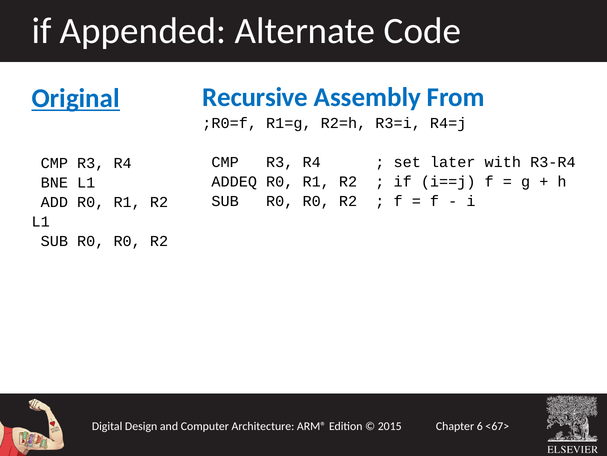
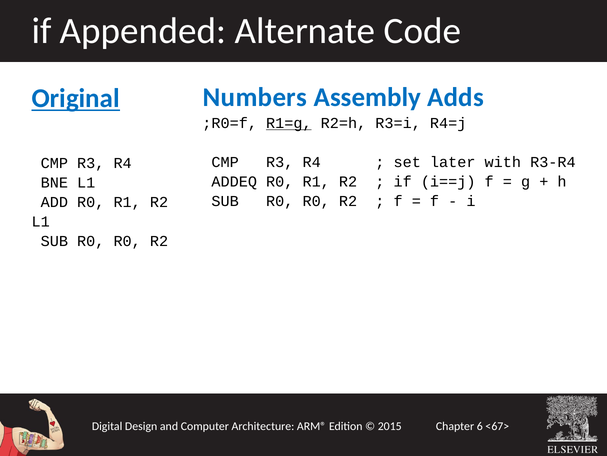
Recursive: Recursive -> Numbers
From: From -> Adds
R1=g underline: none -> present
